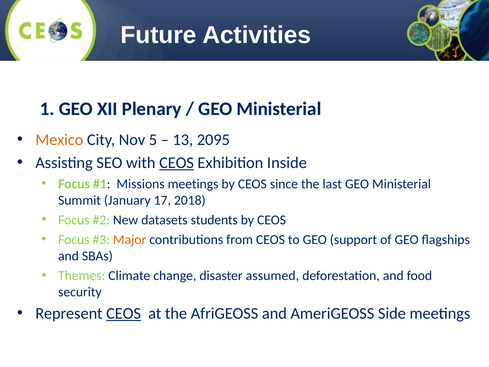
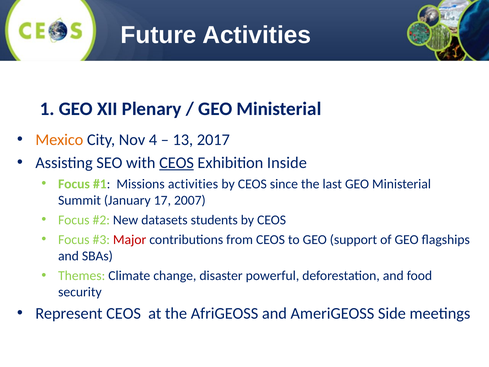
5: 5 -> 4
2095: 2095 -> 2017
Missions meetings: meetings -> activities
2018: 2018 -> 2007
Major colour: orange -> red
assumed: assumed -> powerful
CEOS at (124, 313) underline: present -> none
